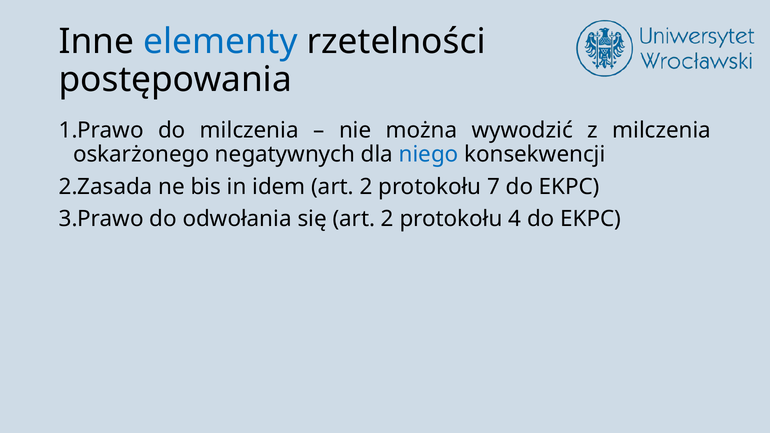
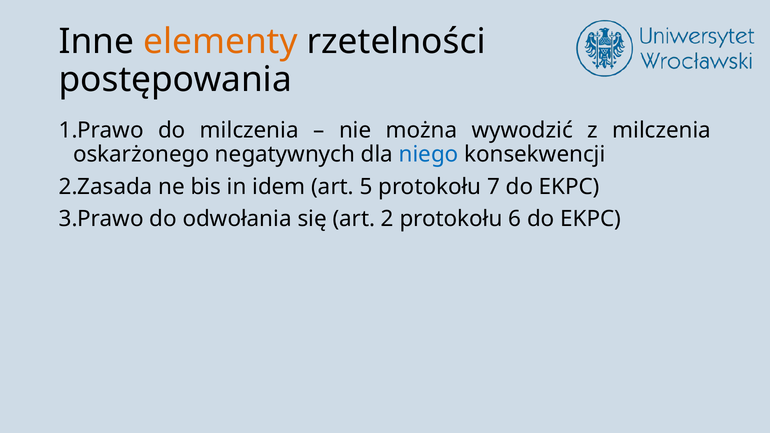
elementy colour: blue -> orange
idem art 2: 2 -> 5
4: 4 -> 6
